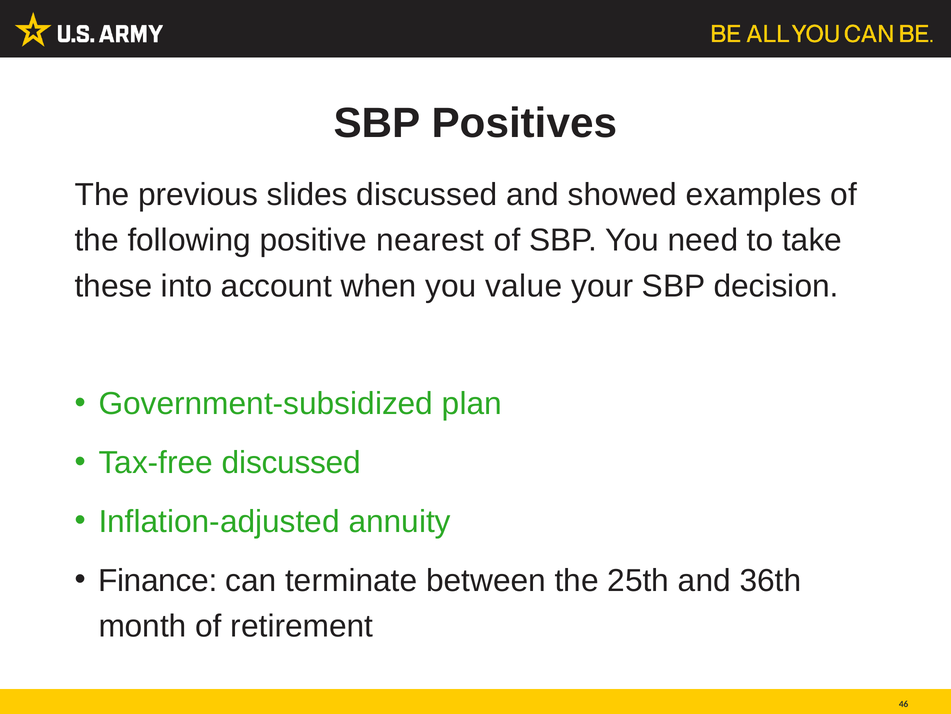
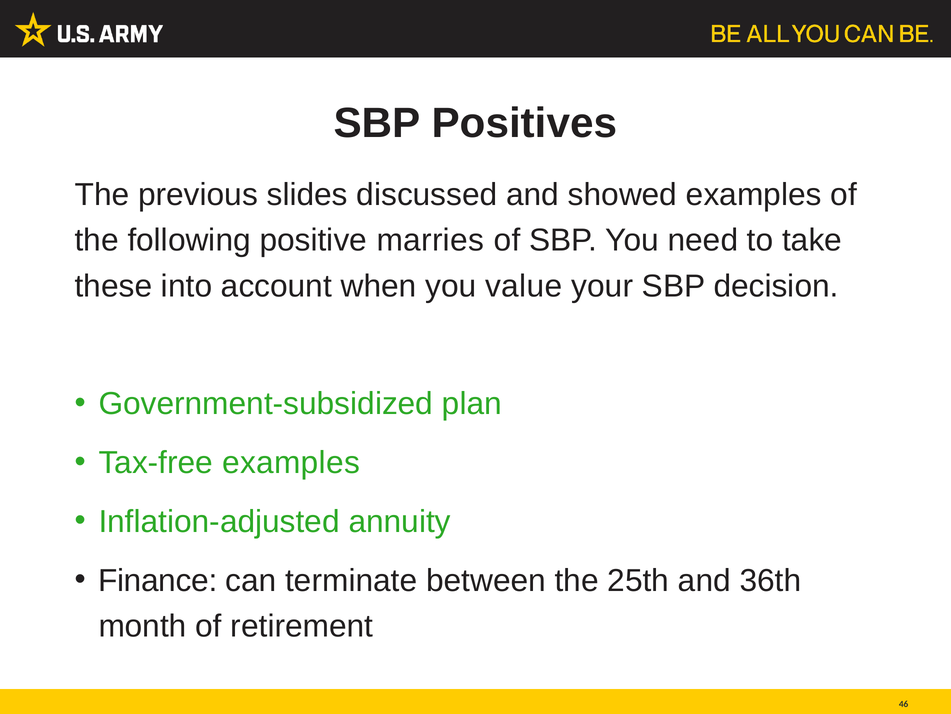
nearest: nearest -> marries
Tax-free discussed: discussed -> examples
